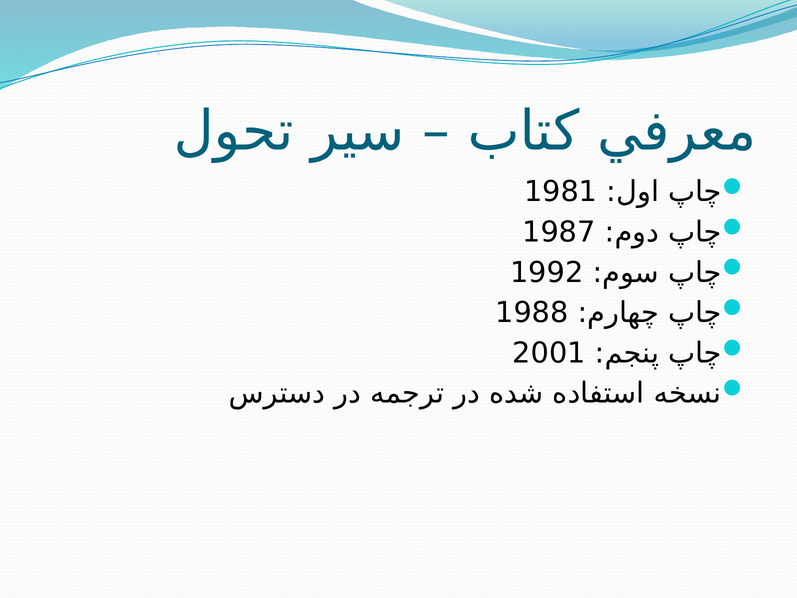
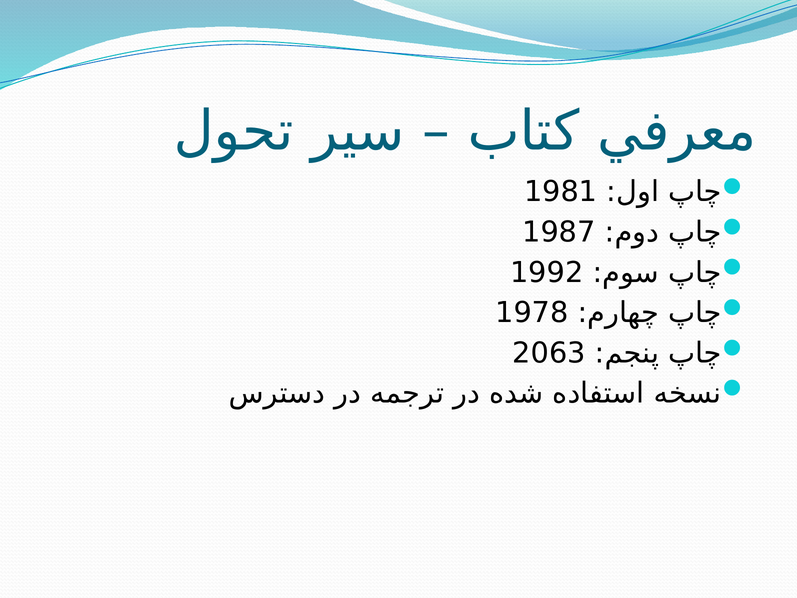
1988: 1988 -> 1978
2001: 2001 -> 2063
